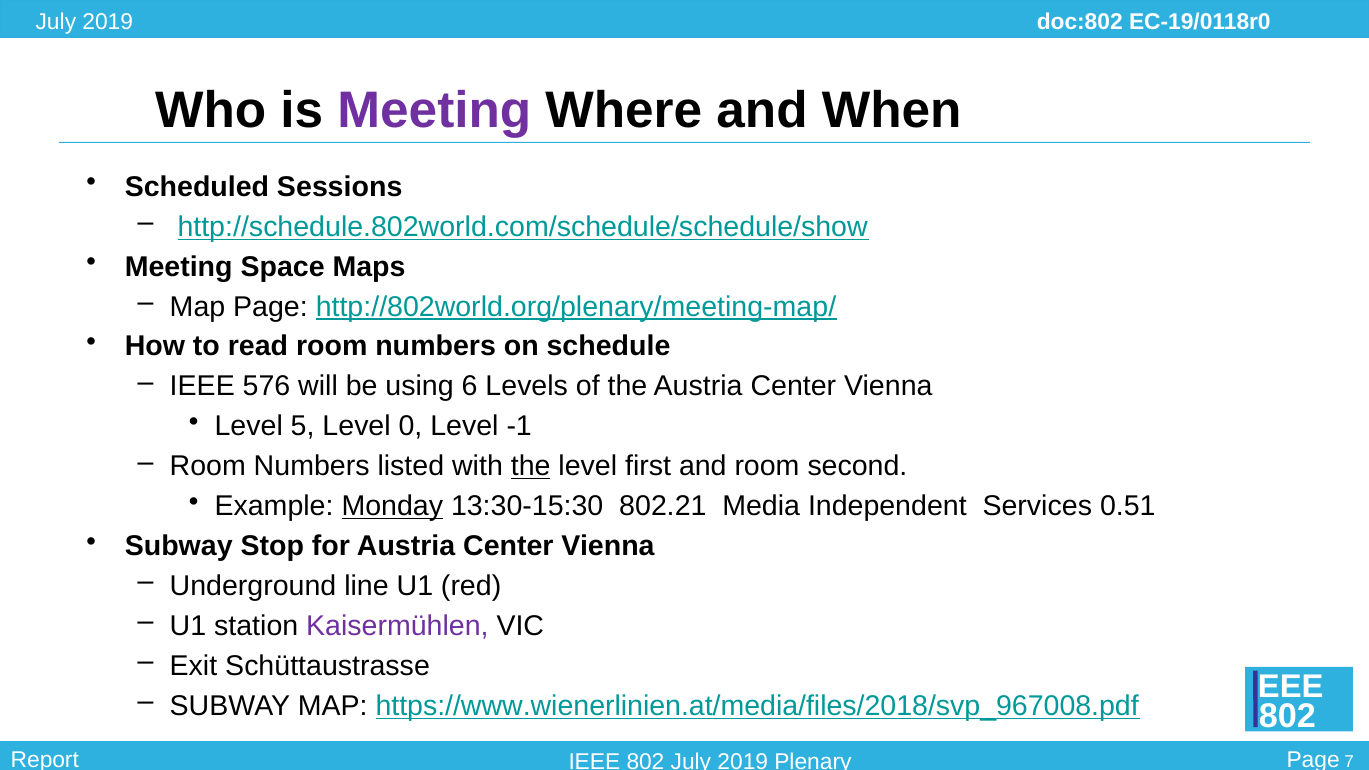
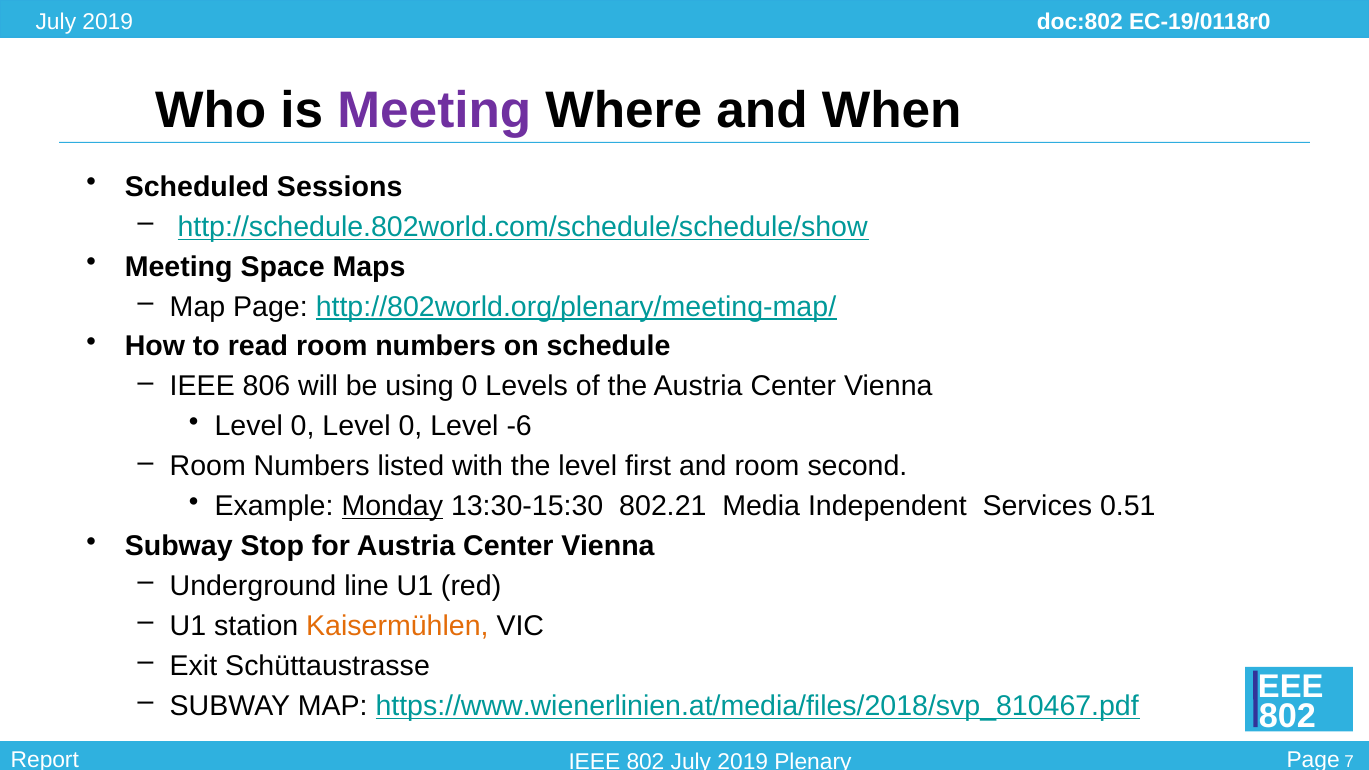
576: 576 -> 806
using 6: 6 -> 0
5 at (303, 426): 5 -> 0
-1: -1 -> -6
the at (531, 466) underline: present -> none
Kaisermühlen colour: purple -> orange
https://www.wienerlinien.at/media/files/2018/svp_967008.pdf: https://www.wienerlinien.at/media/files/2018/svp_967008.pdf -> https://www.wienerlinien.at/media/files/2018/svp_810467.pdf
